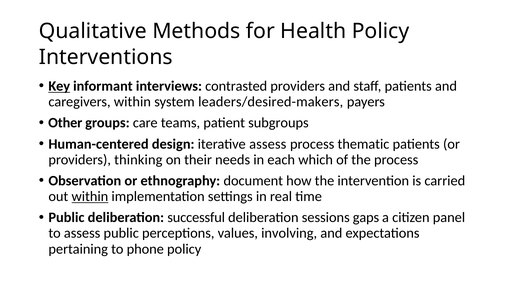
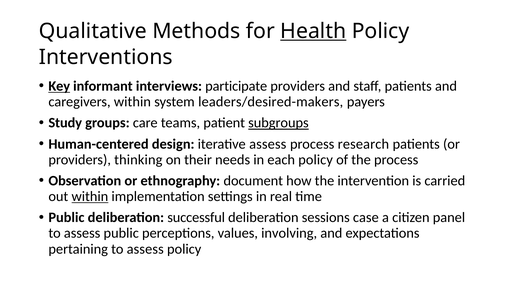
Health underline: none -> present
contrasted: contrasted -> participate
Other: Other -> Study
subgroups underline: none -> present
thematic: thematic -> research
each which: which -> policy
gaps: gaps -> case
pertaining to phone: phone -> assess
